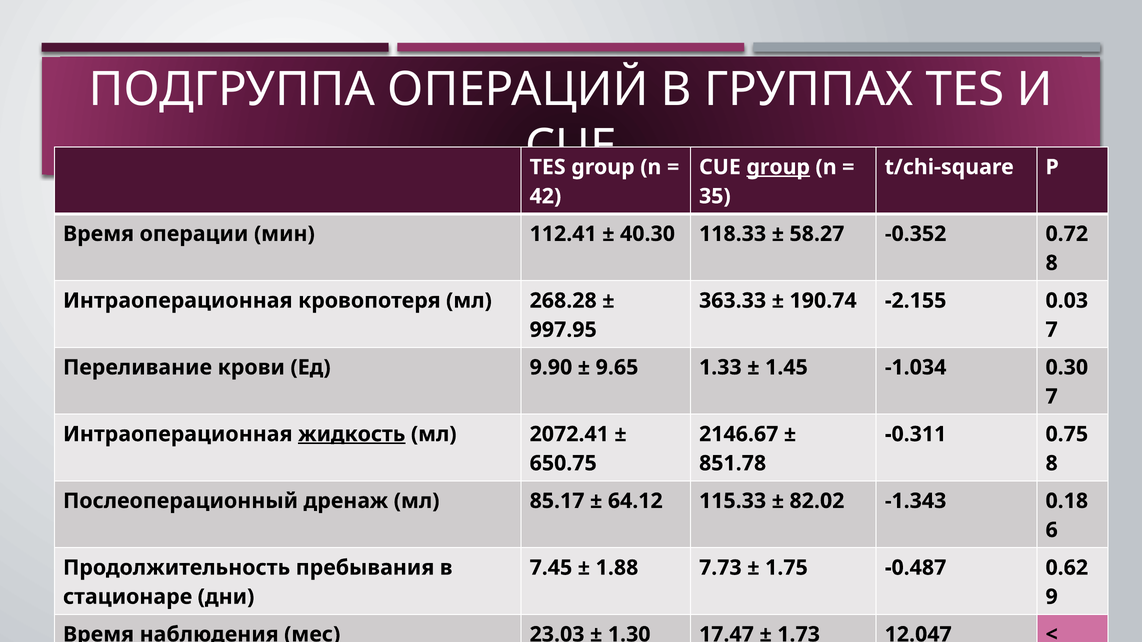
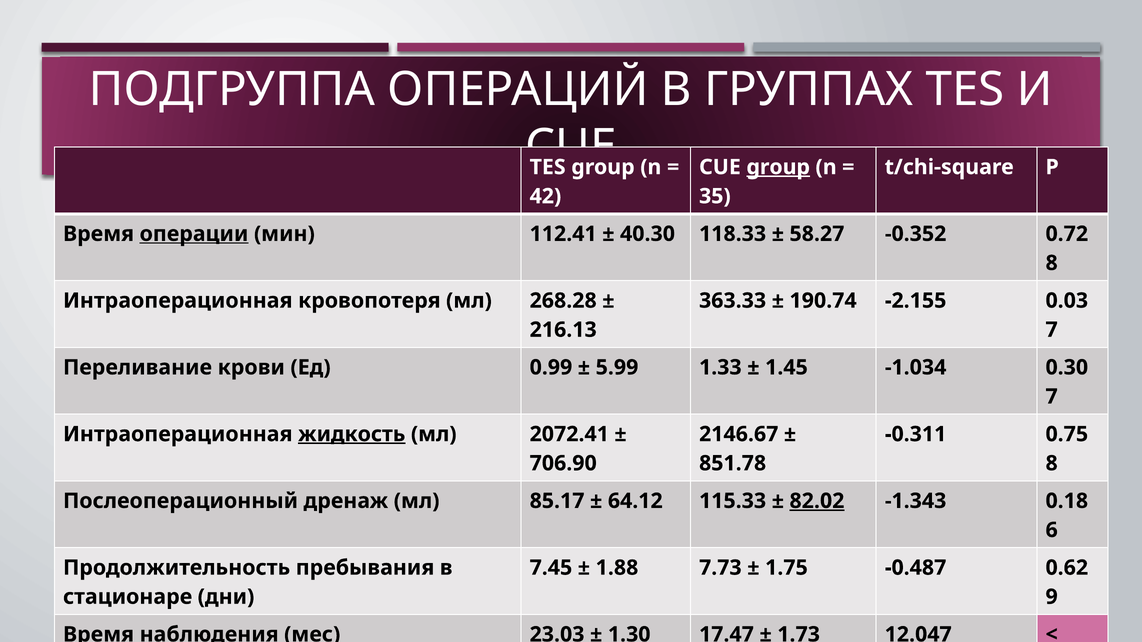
операции underline: none -> present
997.95: 997.95 -> 216.13
9.90: 9.90 -> 0.99
9.65: 9.65 -> 5.99
650.75: 650.75 -> 706.90
82.02 underline: none -> present
